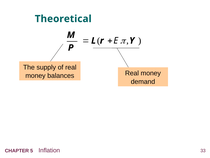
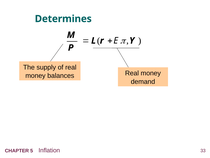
Theoretical: Theoretical -> Determines
